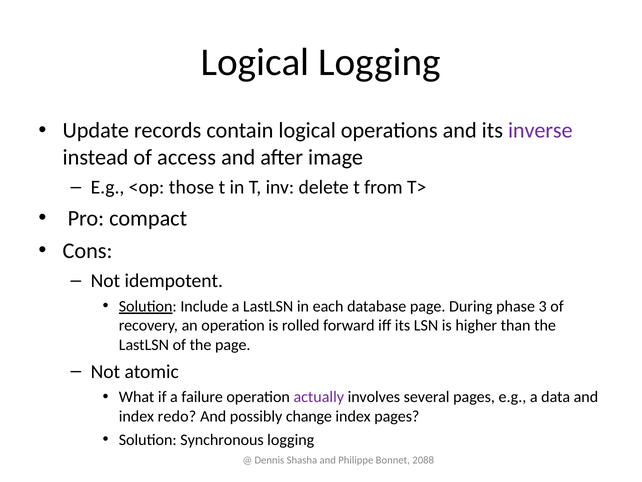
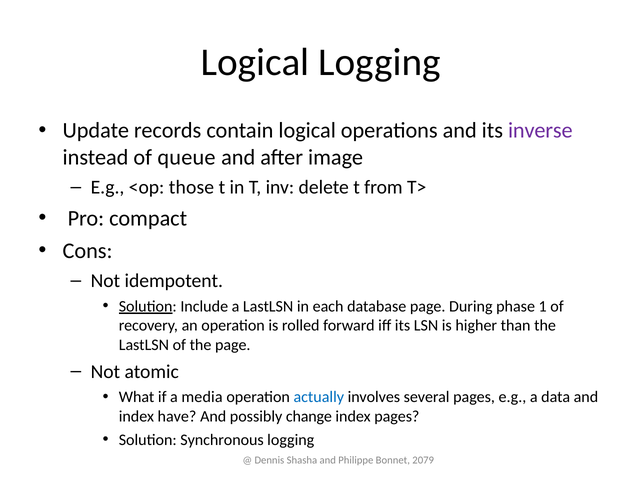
access: access -> queue
3: 3 -> 1
failure: failure -> media
actually colour: purple -> blue
redo: redo -> have
2088: 2088 -> 2079
